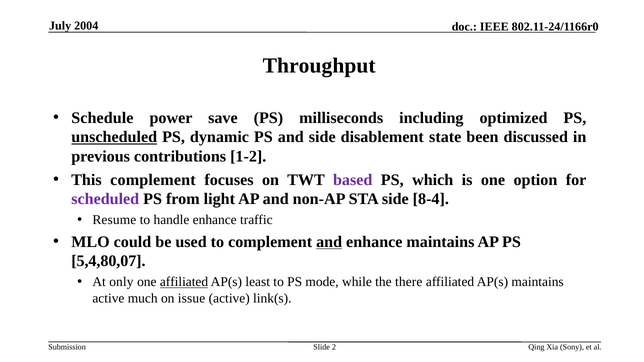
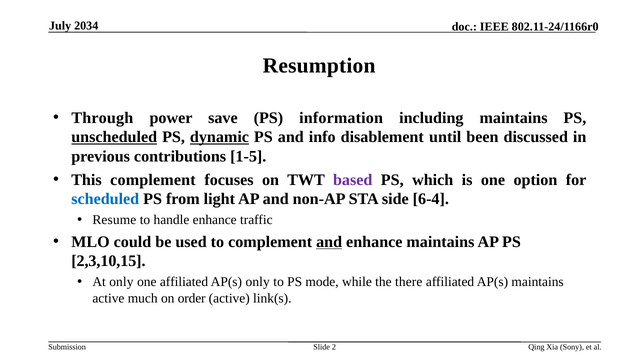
2004: 2004 -> 2034
Throughput: Throughput -> Resumption
Schedule: Schedule -> Through
milliseconds: milliseconds -> information
including optimized: optimized -> maintains
dynamic underline: none -> present
and side: side -> info
state: state -> until
1-2: 1-2 -> 1-5
scheduled colour: purple -> blue
8-4: 8-4 -> 6-4
5,4,80,07: 5,4,80,07 -> 2,3,10,15
affiliated at (184, 282) underline: present -> none
AP(s least: least -> only
issue: issue -> order
